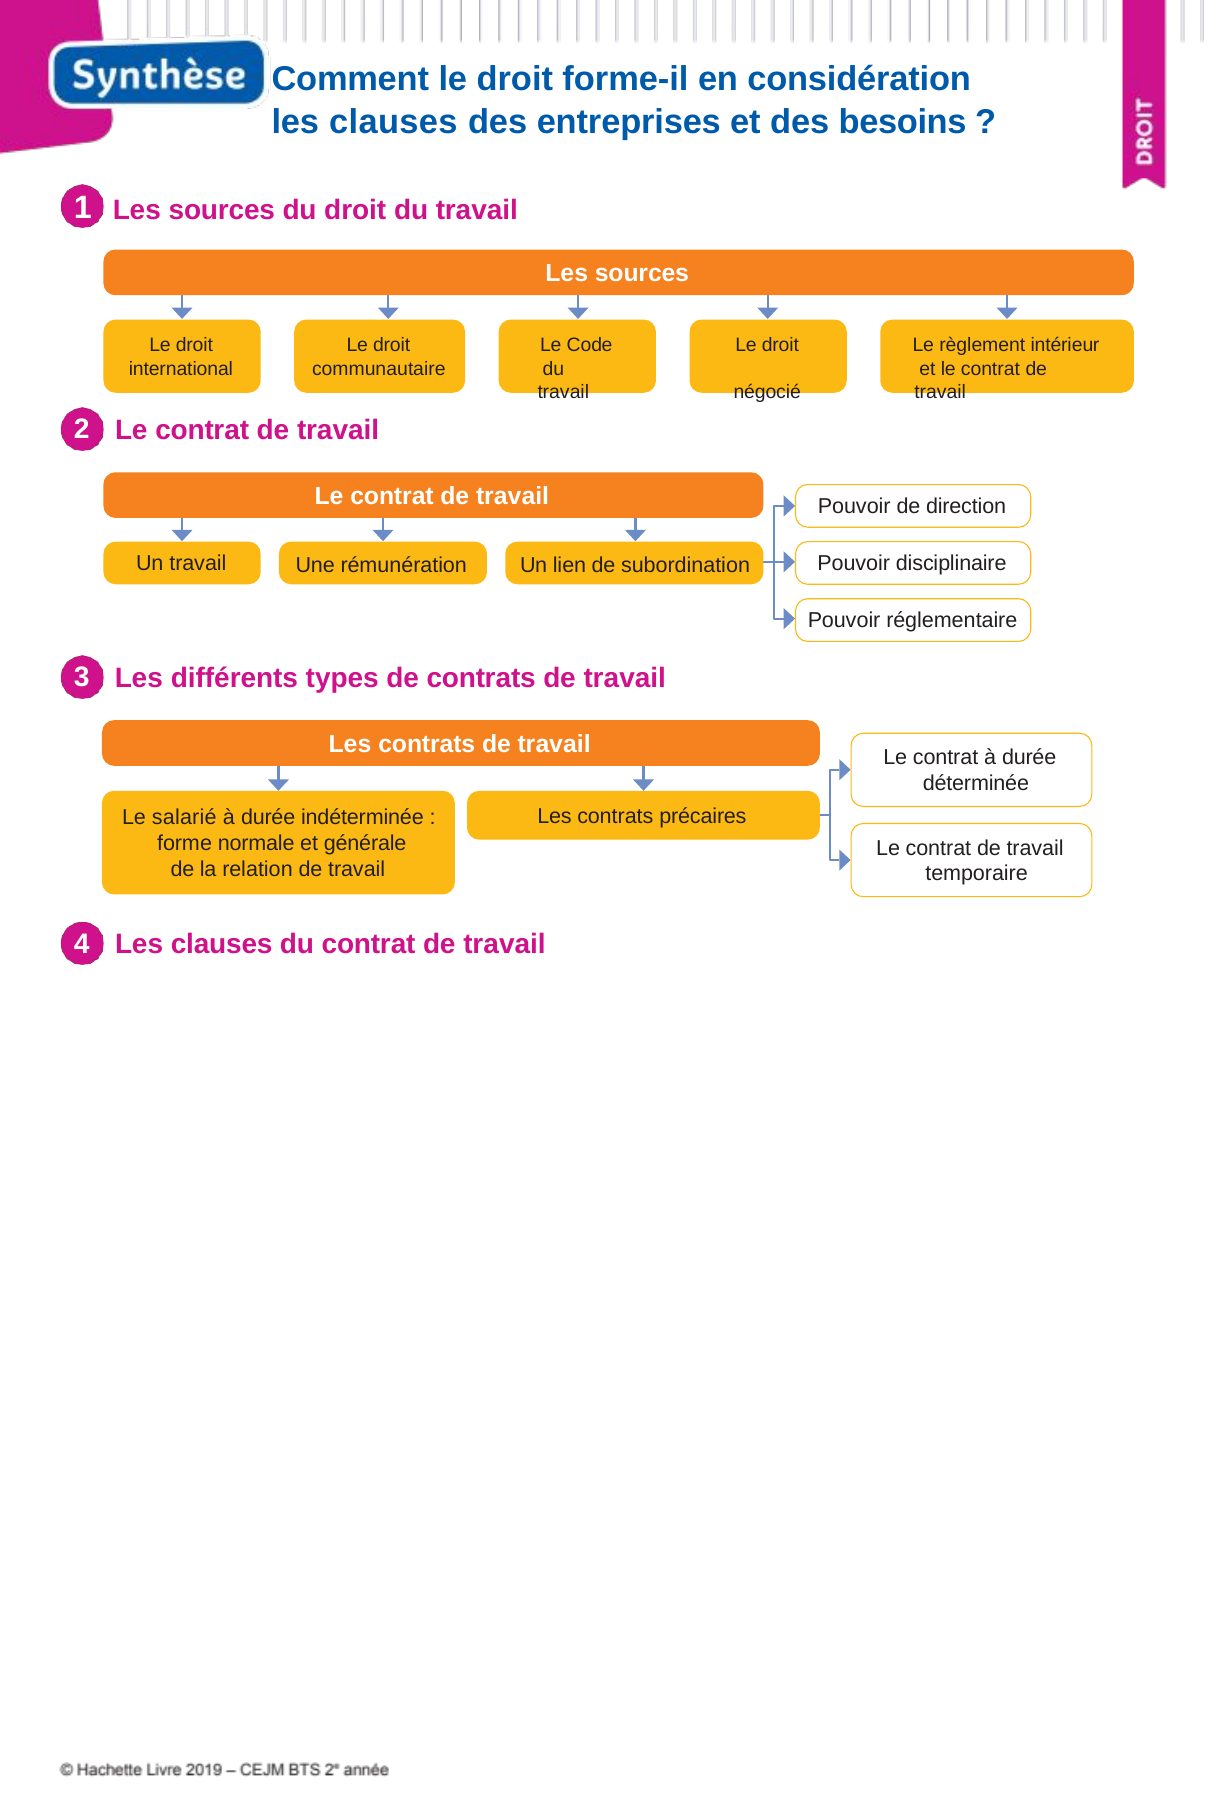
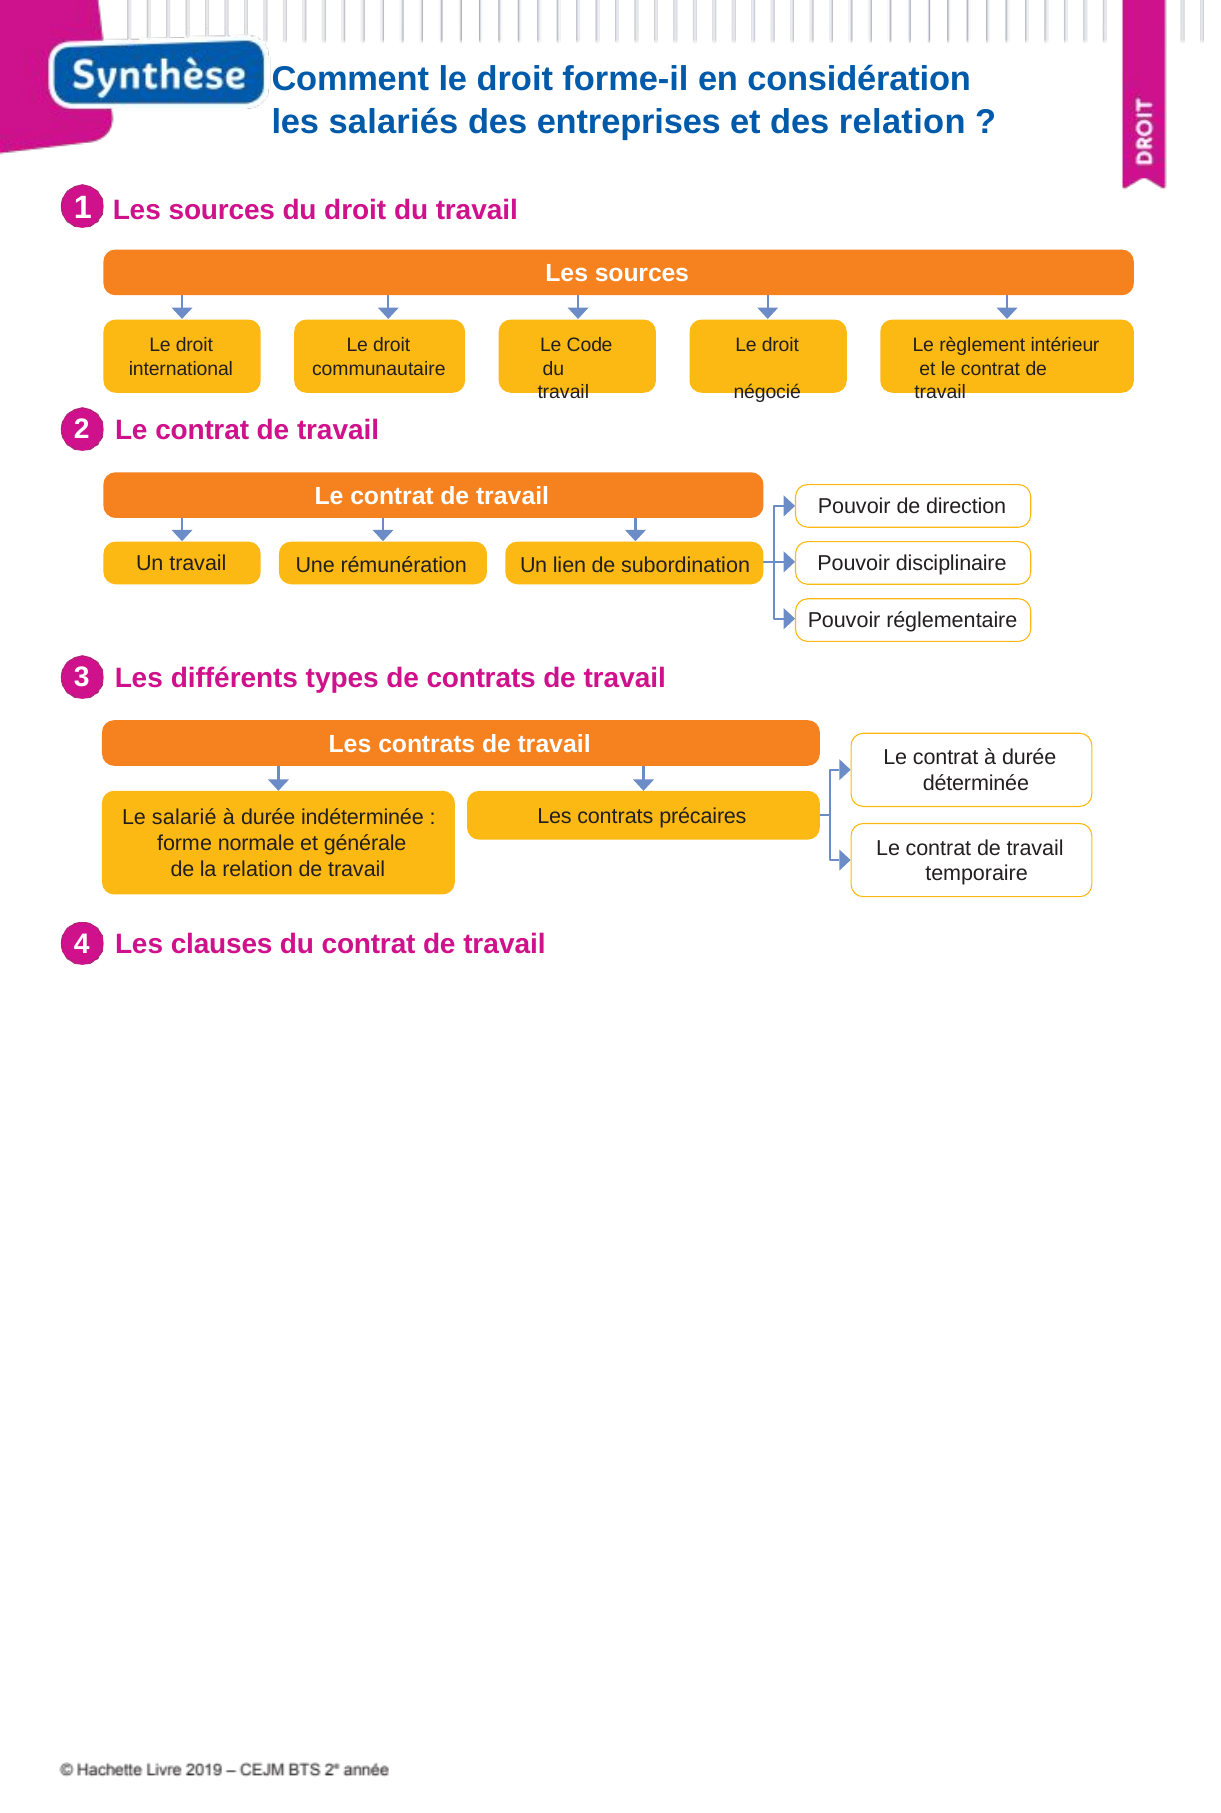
clauses at (393, 122): clauses -> salariés
des besoins: besoins -> relation
